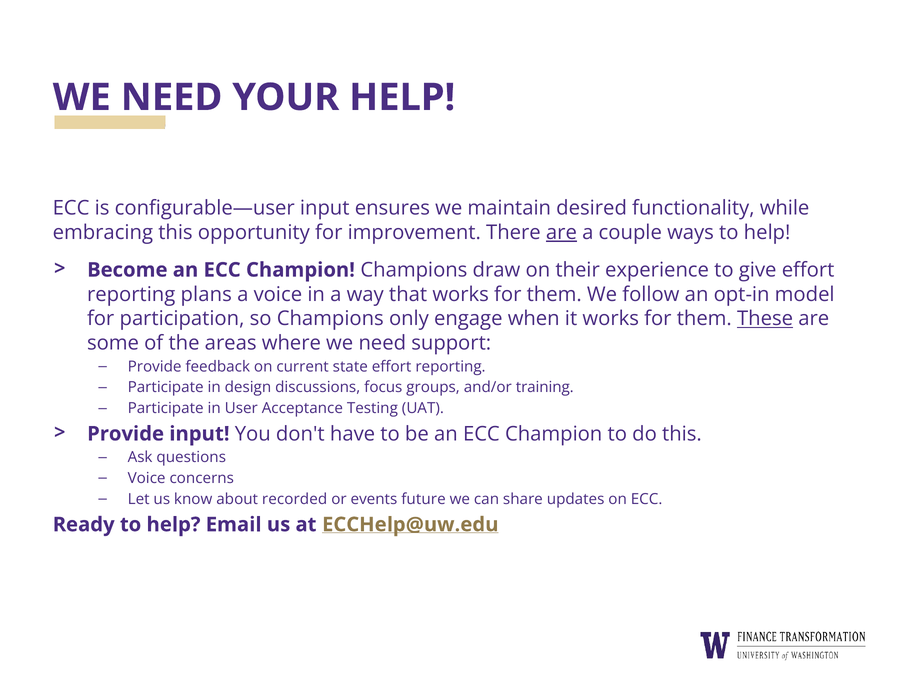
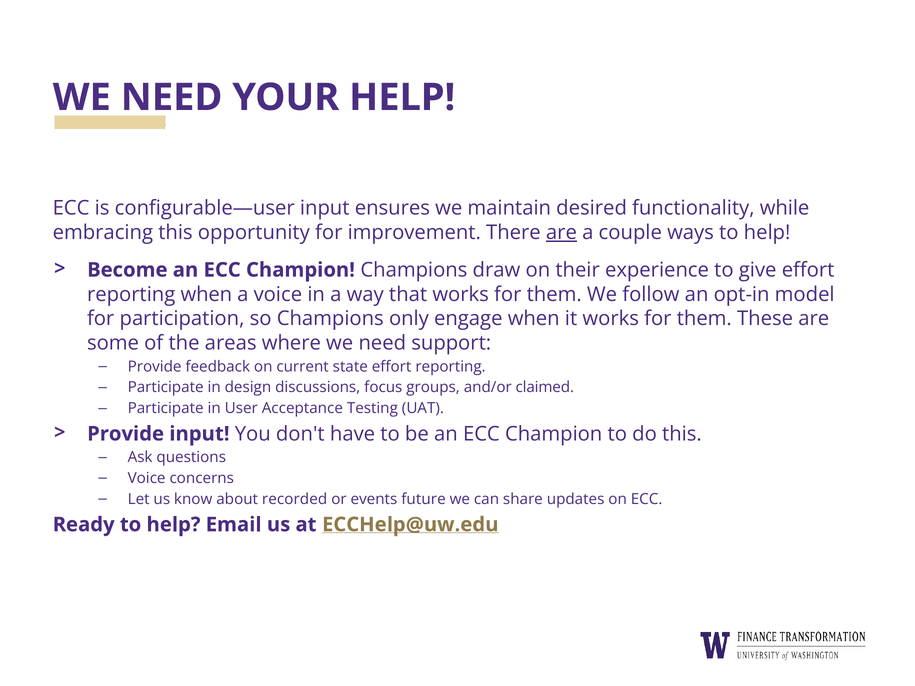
reporting plans: plans -> when
These underline: present -> none
training: training -> claimed
